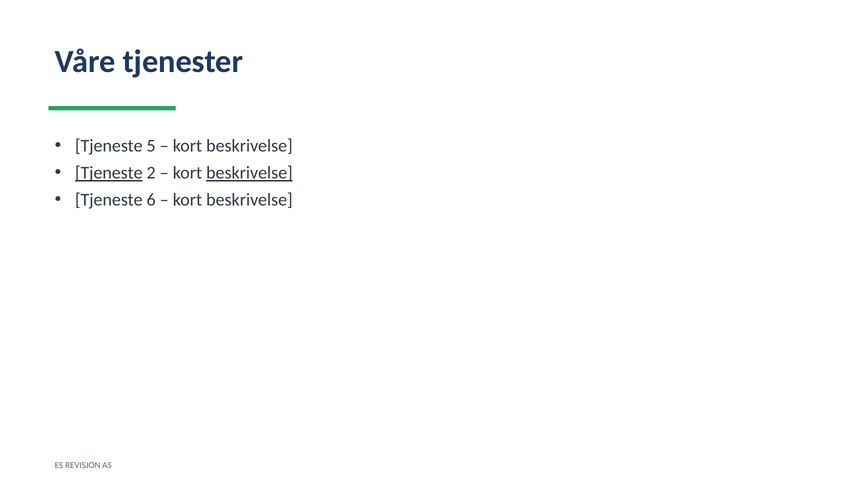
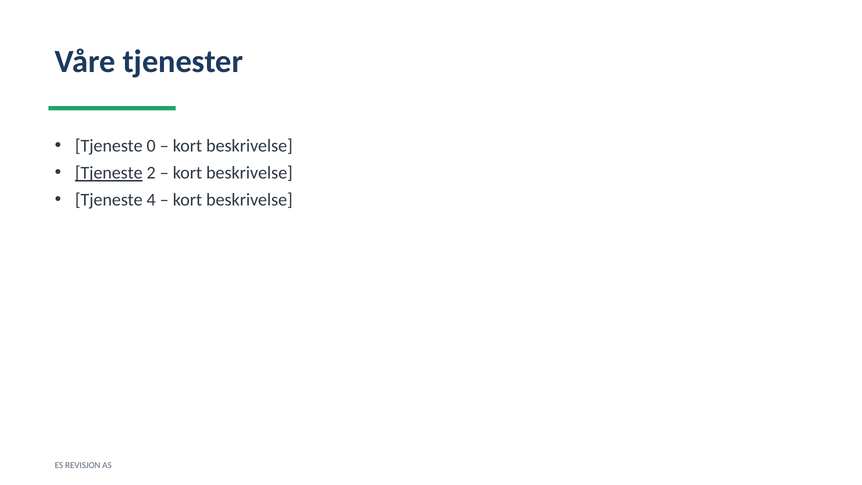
5: 5 -> 0
beskrivelse at (249, 173) underline: present -> none
6: 6 -> 4
